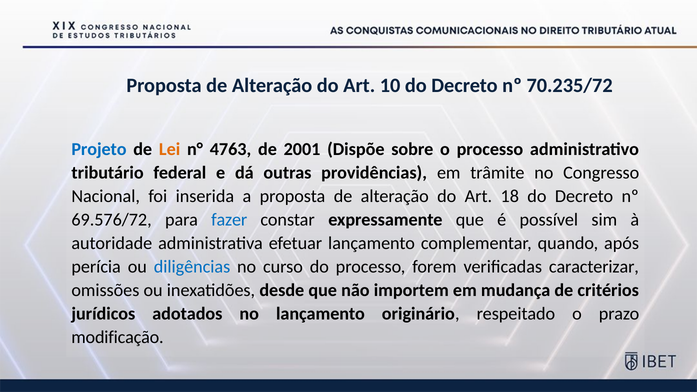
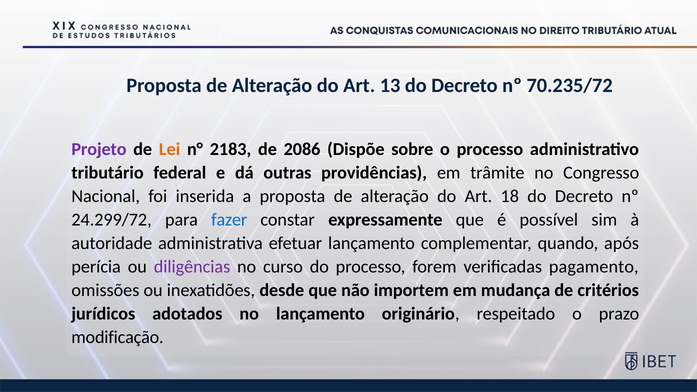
10: 10 -> 13
Projeto colour: blue -> purple
4763: 4763 -> 2183
2001: 2001 -> 2086
69.576/72: 69.576/72 -> 24.299/72
diligências colour: blue -> purple
caracterizar: caracterizar -> pagamento
